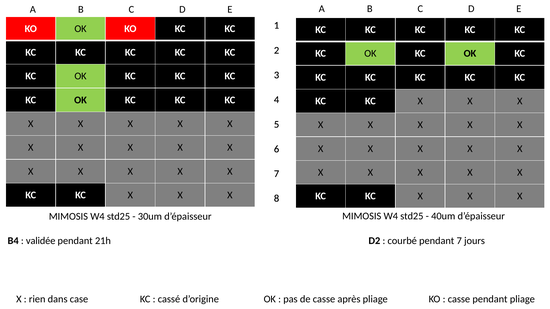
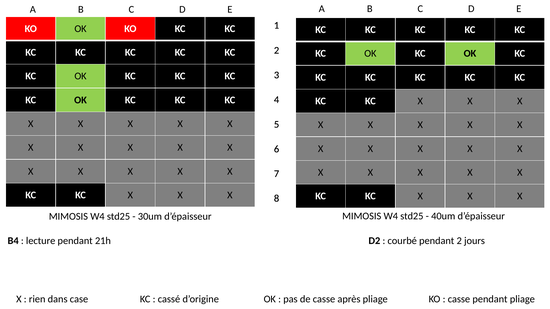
validée: validée -> lecture
pendant 7: 7 -> 2
